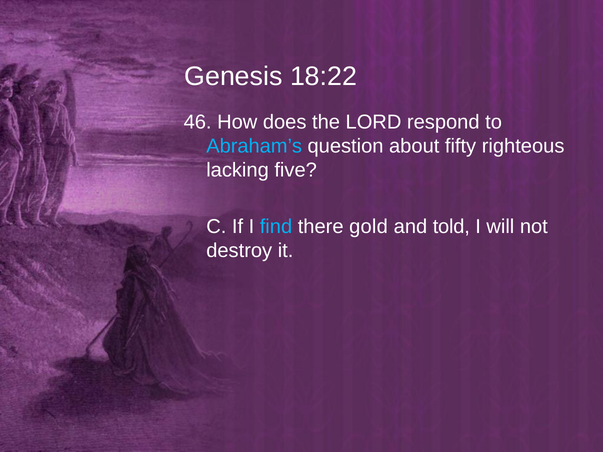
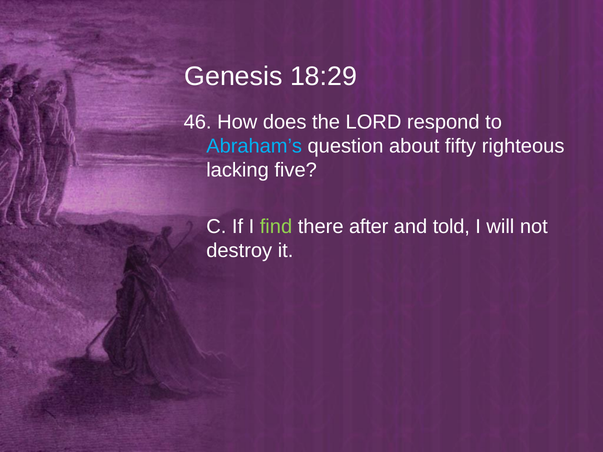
18:22: 18:22 -> 18:29
find colour: light blue -> light green
gold: gold -> after
